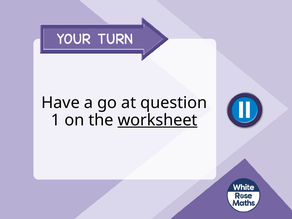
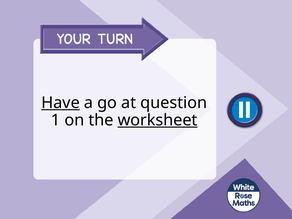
Have underline: none -> present
